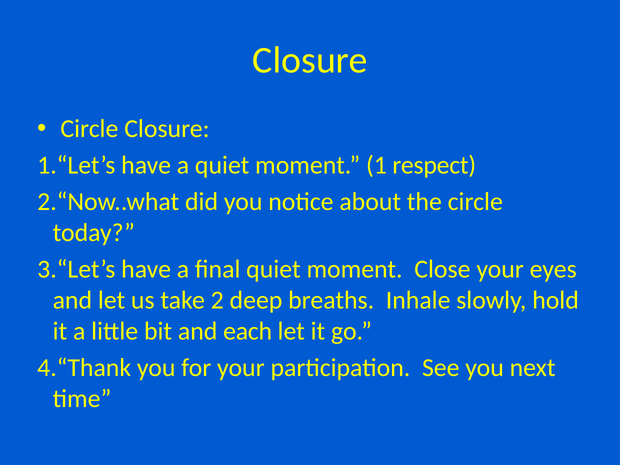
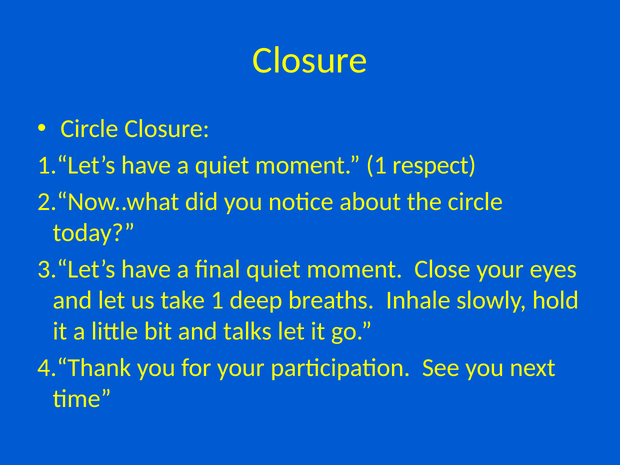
take 2: 2 -> 1
each: each -> talks
